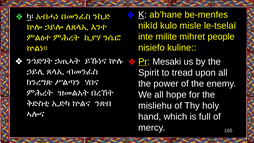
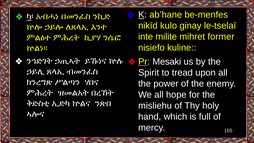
misle: misle -> ginay
people: people -> former
